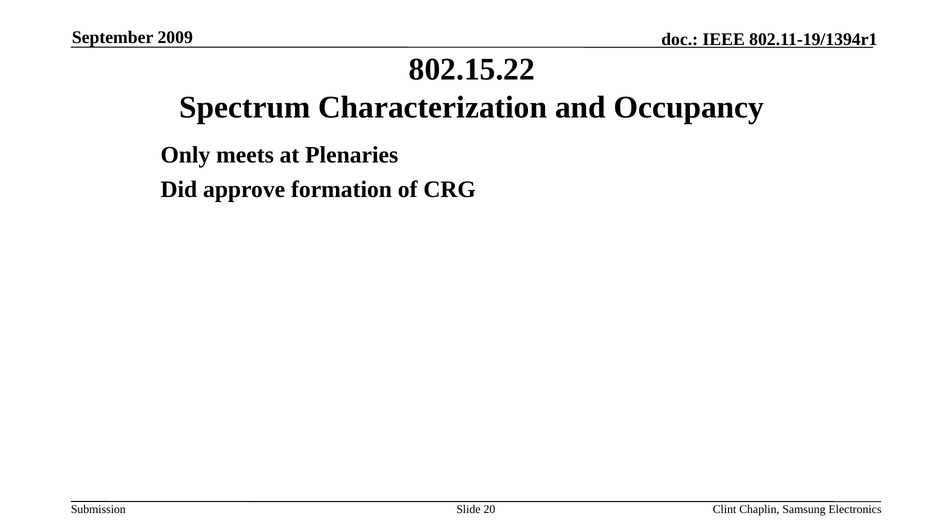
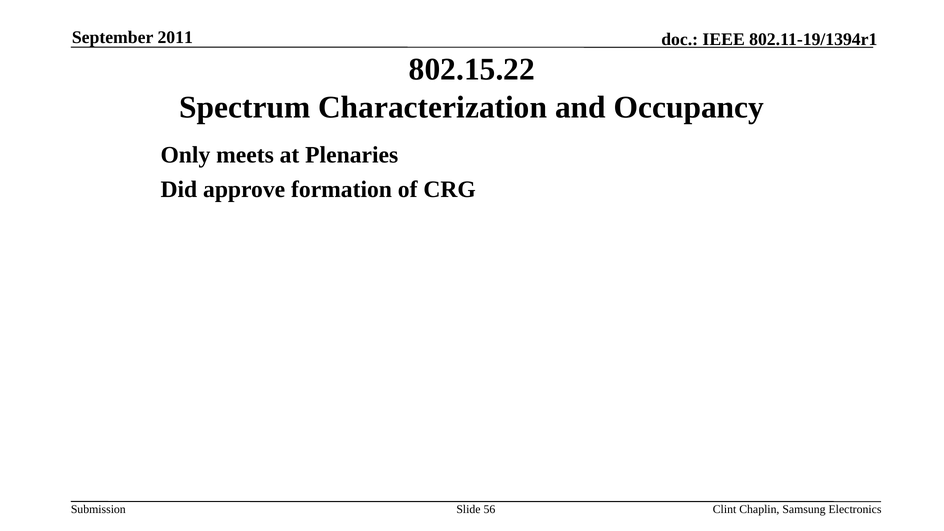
2009: 2009 -> 2011
20: 20 -> 56
